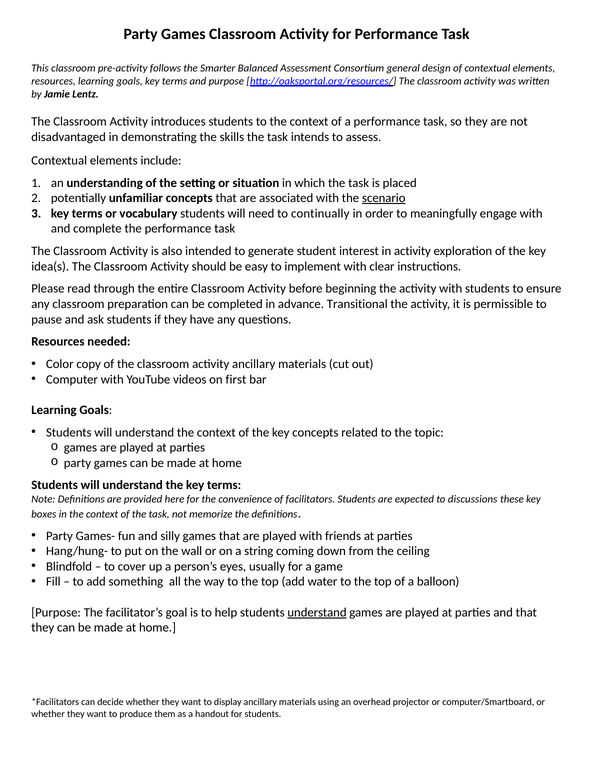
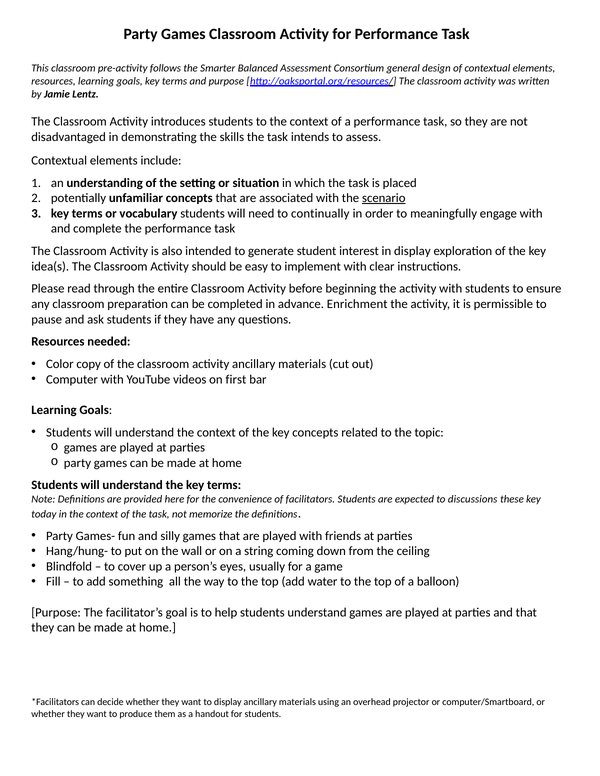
in activity: activity -> display
Transitional: Transitional -> Enrichment
boxes: boxes -> today
understand at (317, 613) underline: present -> none
